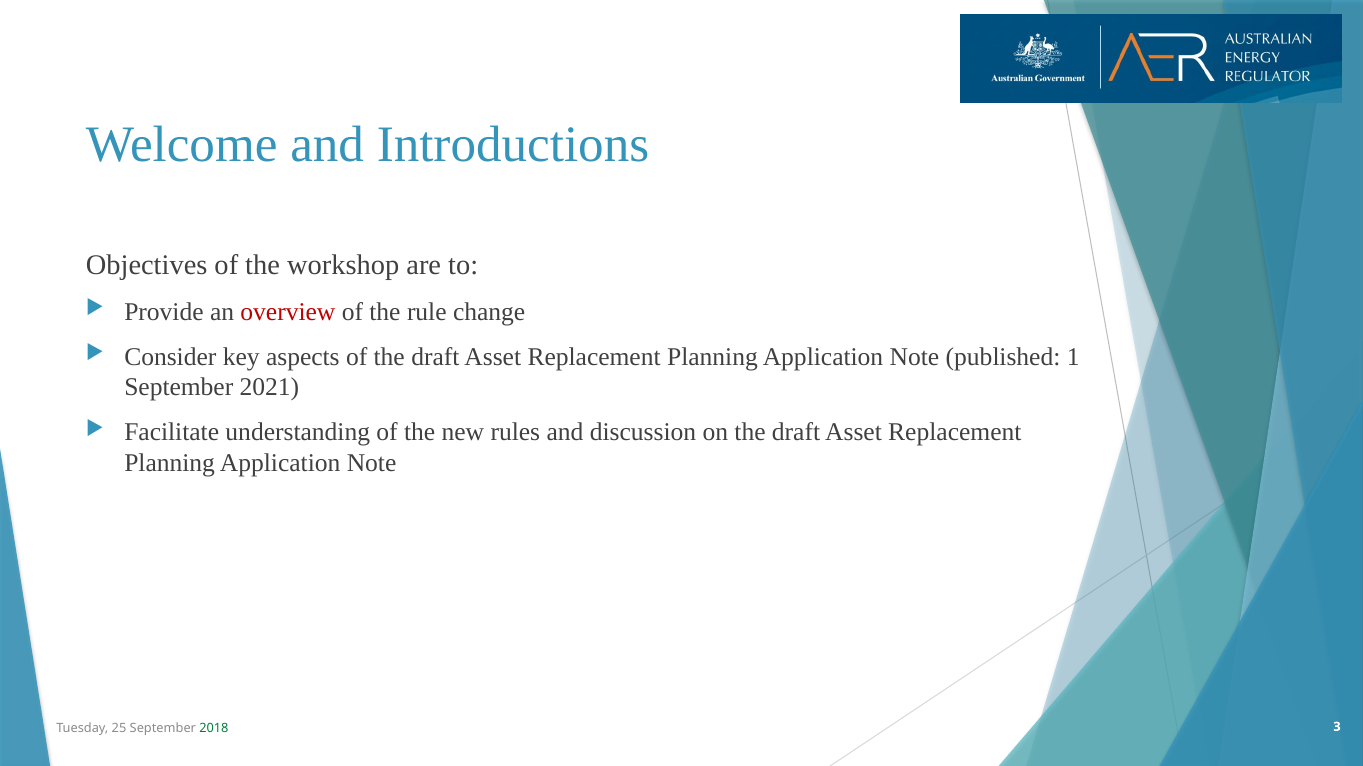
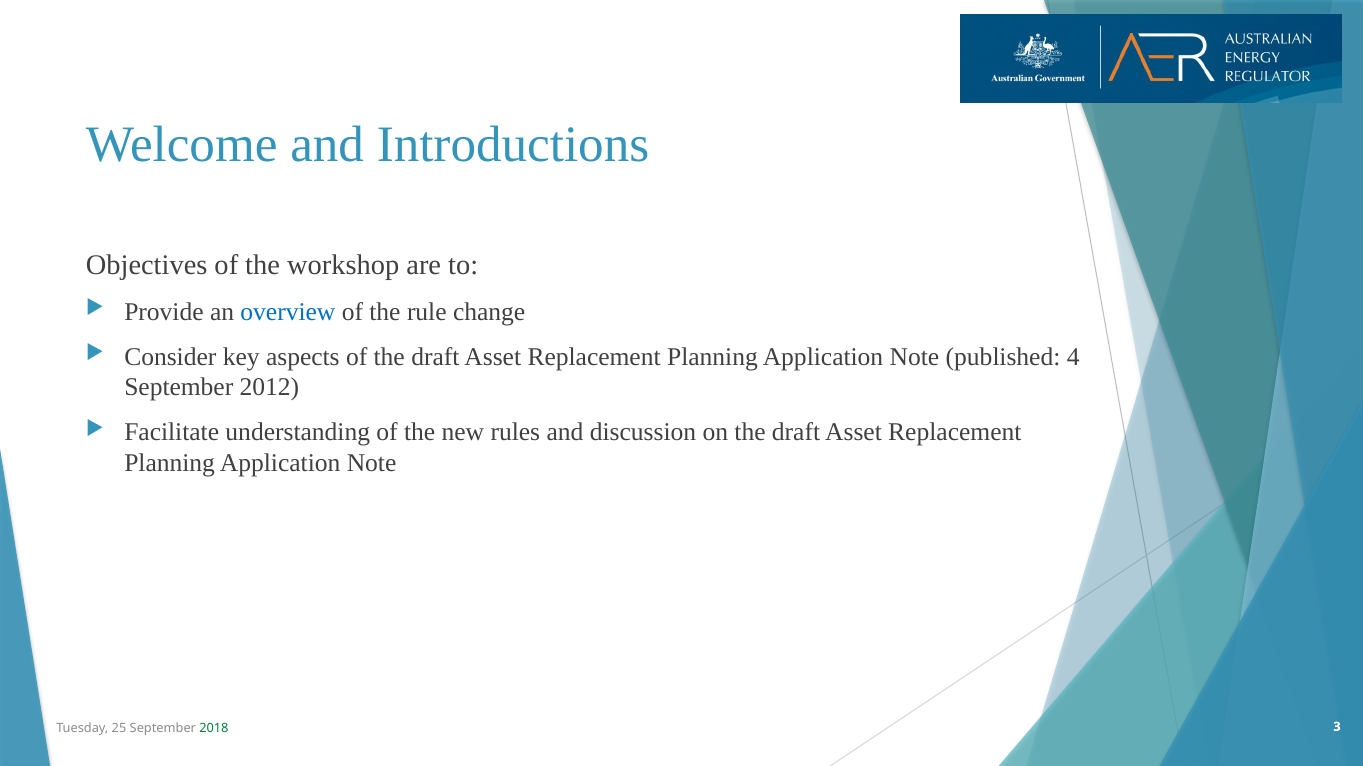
overview colour: red -> blue
1: 1 -> 4
2021: 2021 -> 2012
